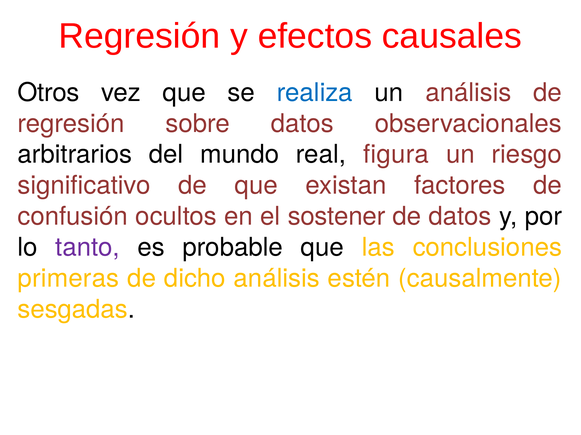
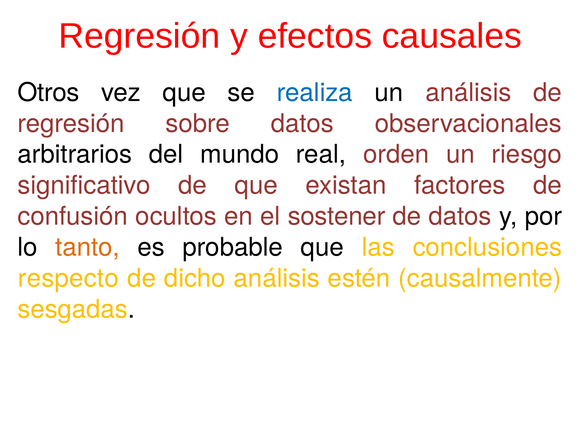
figura: figura -> orden
tanto colour: purple -> orange
primeras: primeras -> respecto
